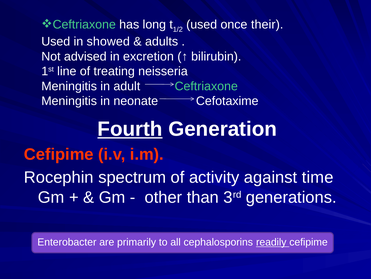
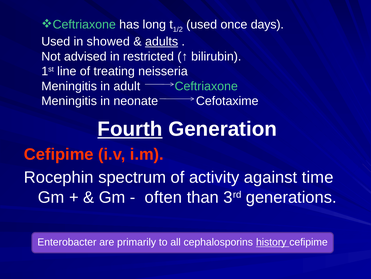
their: their -> days
adults underline: none -> present
excretion: excretion -> restricted
other: other -> often
readily: readily -> history
